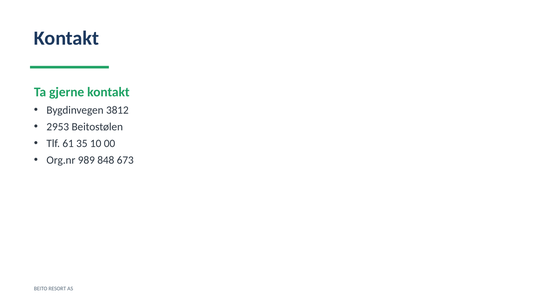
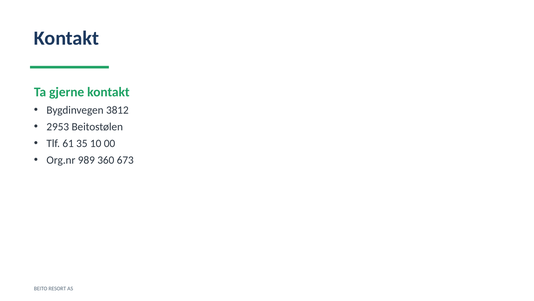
848: 848 -> 360
